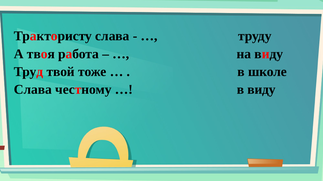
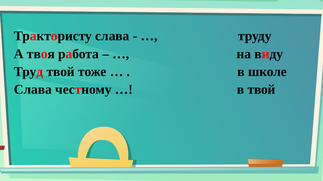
в виду: виду -> твой
